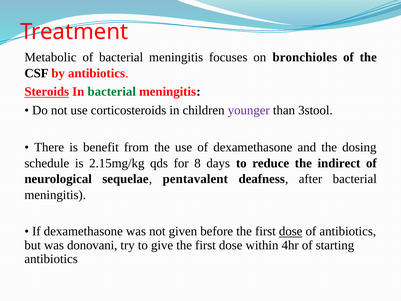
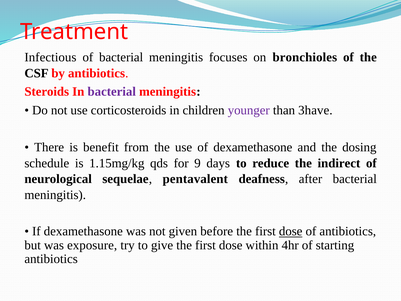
Metabolic: Metabolic -> Infectious
Steroids underline: present -> none
bacterial at (112, 92) colour: green -> purple
3stool: 3stool -> 3have
2.15mg/kg: 2.15mg/kg -> 1.15mg/kg
8: 8 -> 9
donovani: donovani -> exposure
